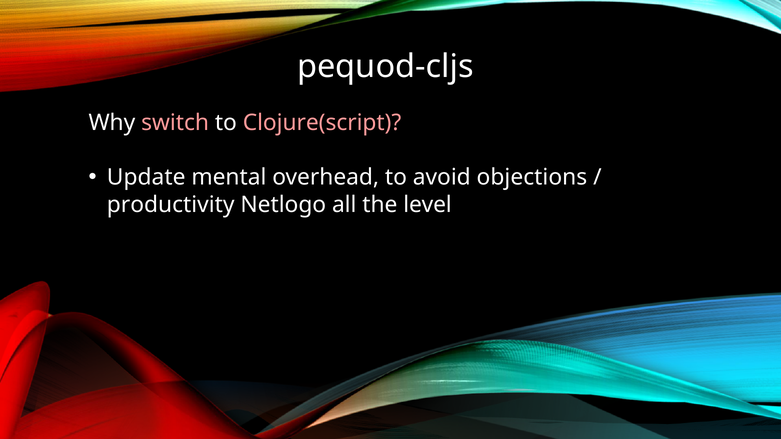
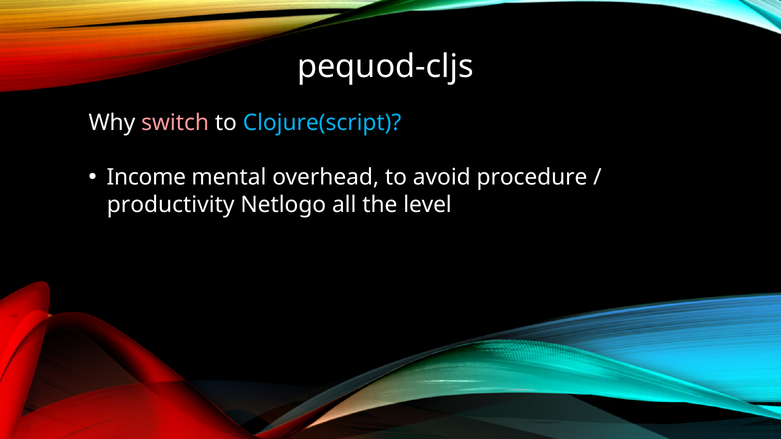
Clojure(script colour: pink -> light blue
Update: Update -> Income
objections: objections -> procedure
